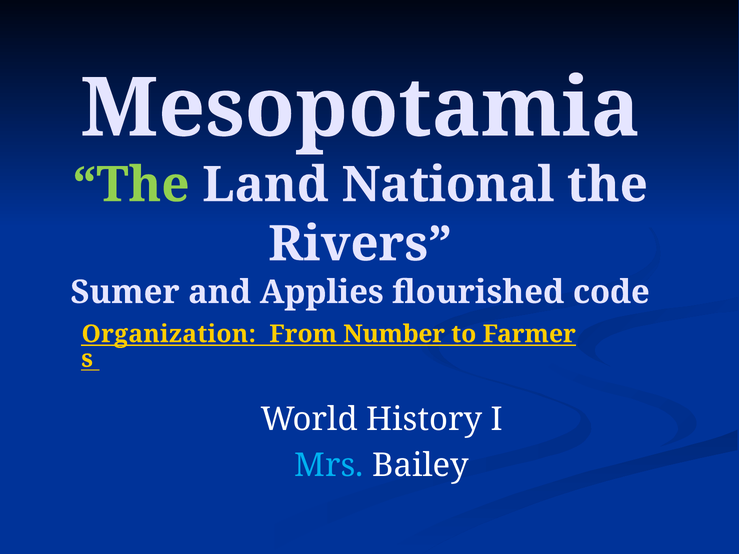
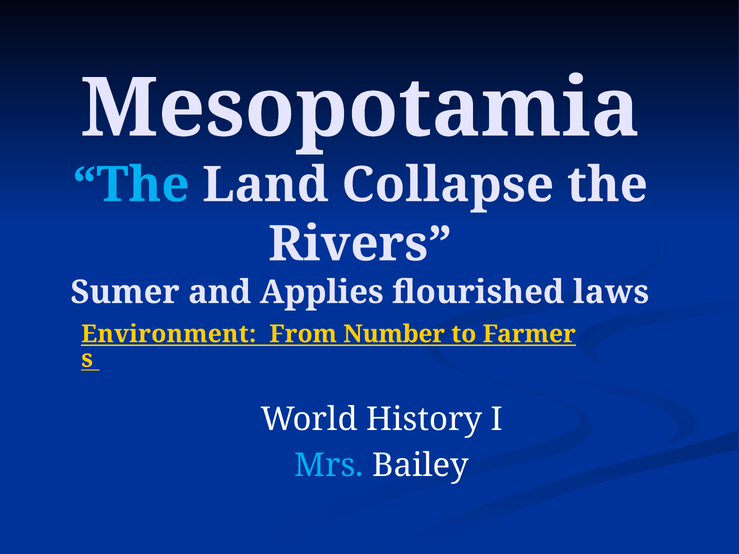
The at (131, 185) colour: light green -> light blue
National: National -> Collapse
code: code -> laws
Organization: Organization -> Environment
